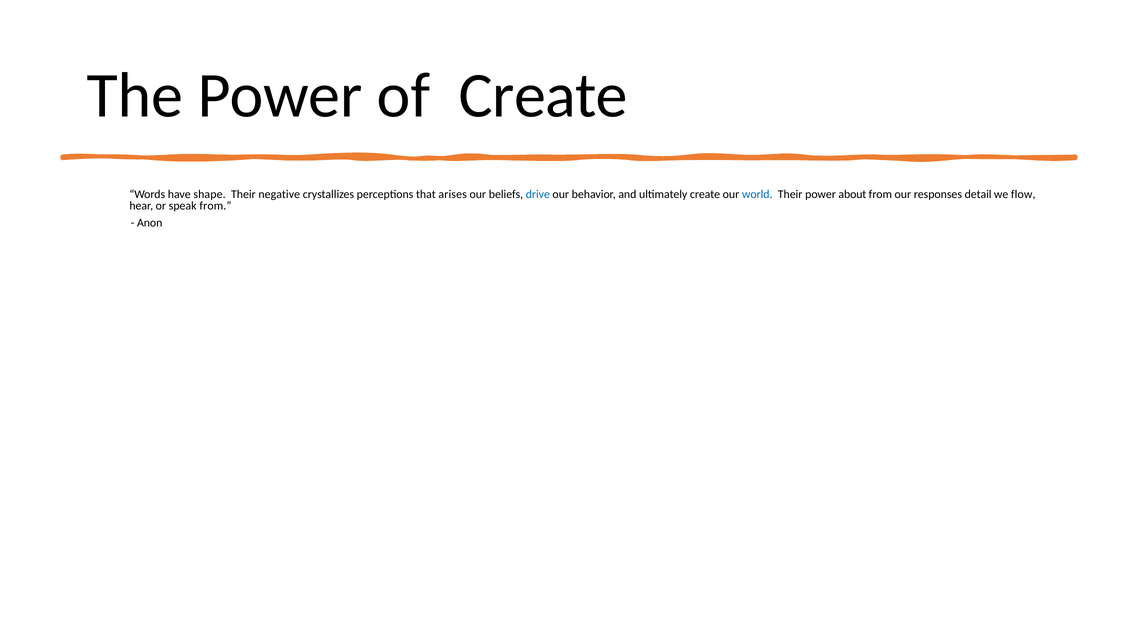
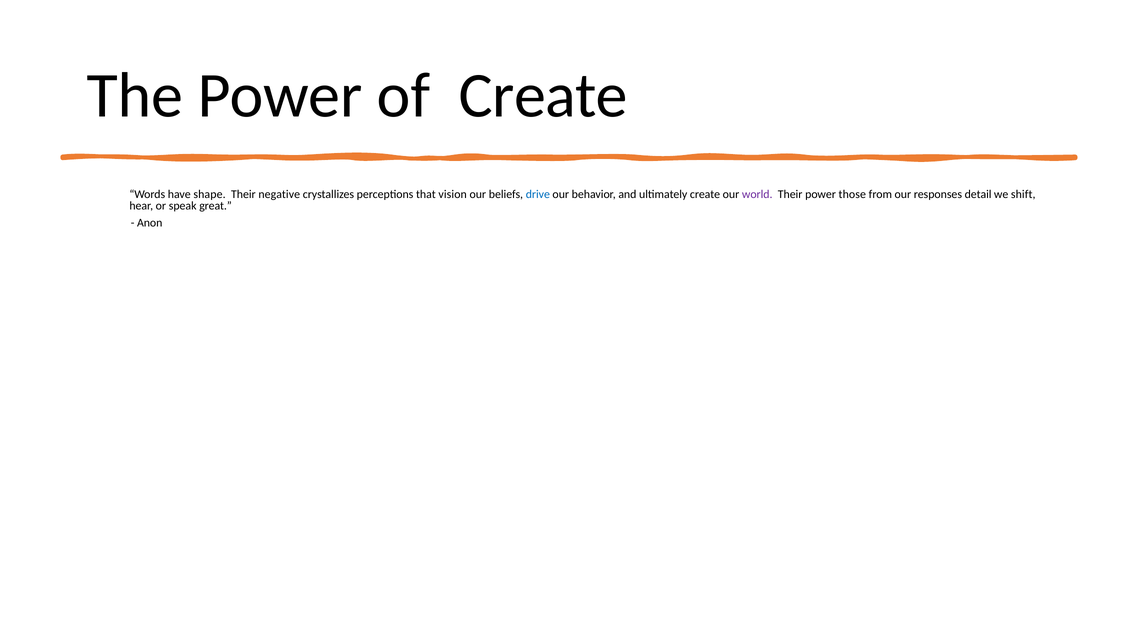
arises: arises -> vision
world colour: blue -> purple
about: about -> those
flow: flow -> shift
speak from: from -> great
